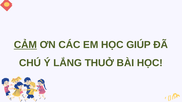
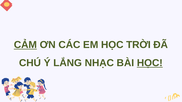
GIÚP: GIÚP -> TRỜI
THUỞ: THUỞ -> NHẠC
HỌC at (150, 63) underline: none -> present
